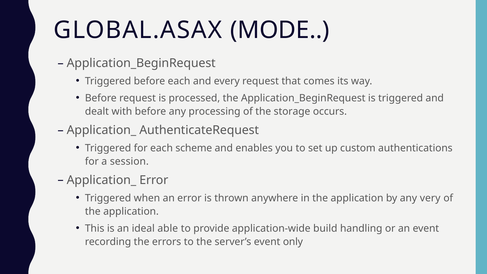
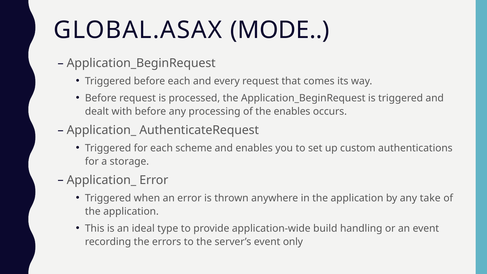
the storage: storage -> enables
session: session -> storage
very: very -> take
able: able -> type
